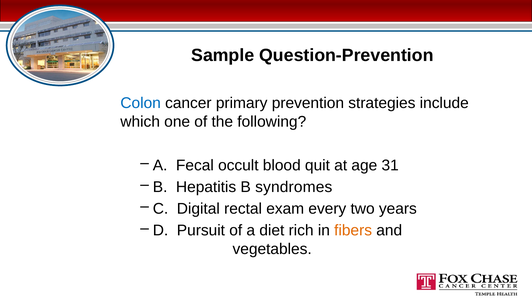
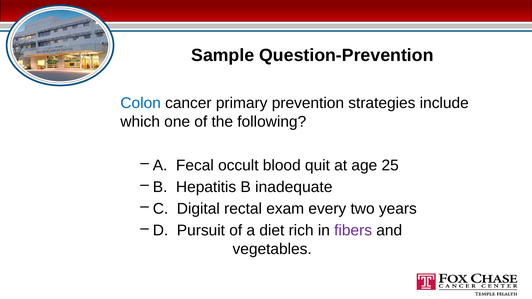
31: 31 -> 25
syndromes: syndromes -> inadequate
fibers colour: orange -> purple
